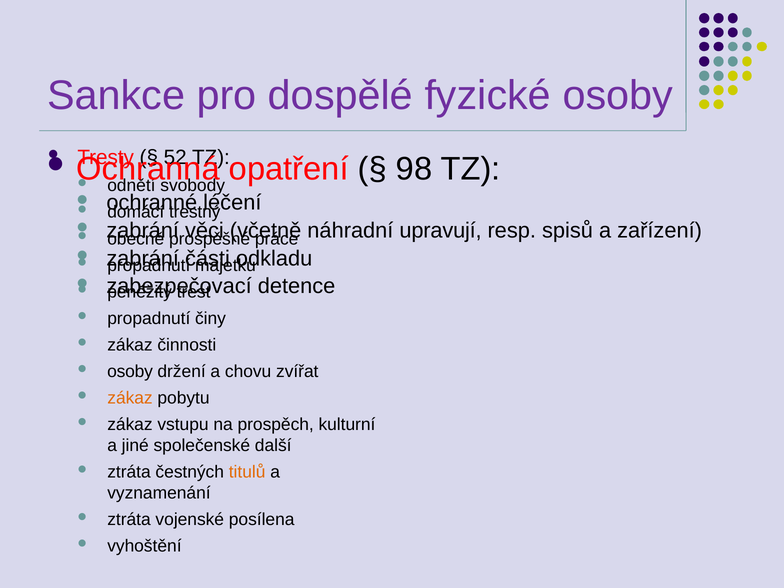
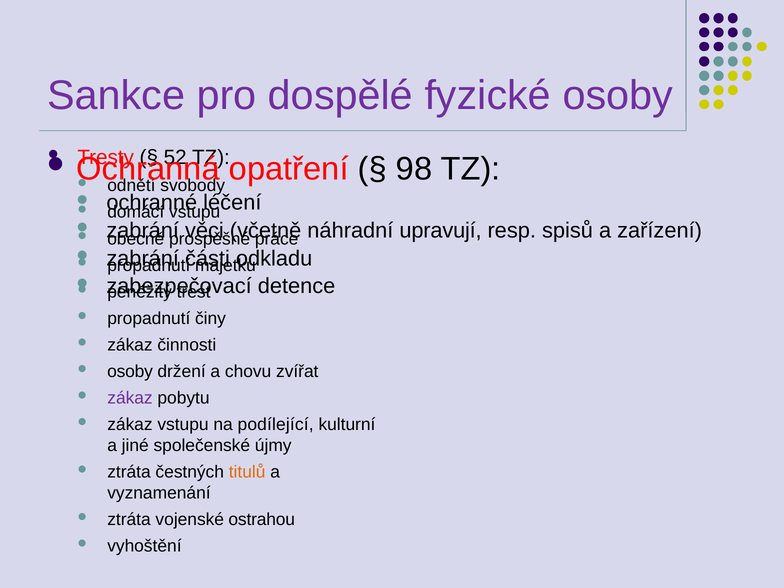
trestný at (195, 212): trestný -> vstupu
zákaz at (130, 398) colour: orange -> purple
prospěch: prospěch -> podílející
další: další -> újmy
posílena: posílena -> ostrahou
